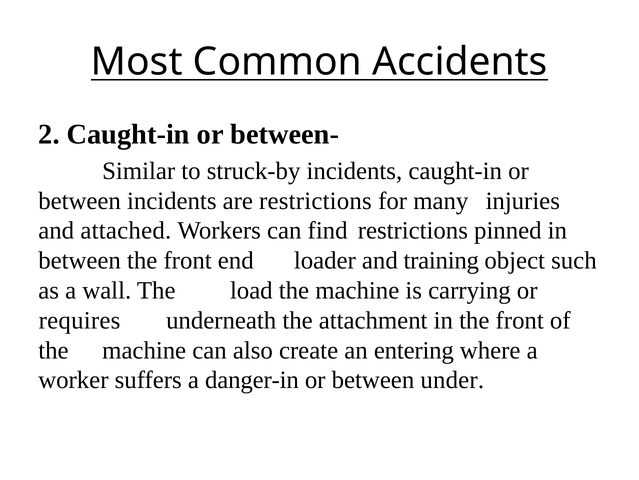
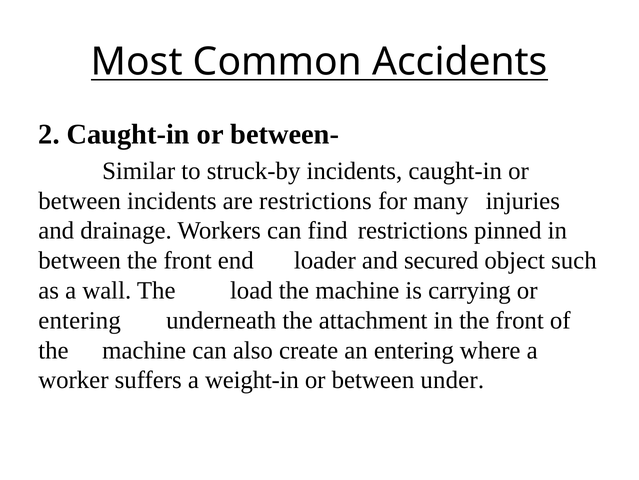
attached: attached -> drainage
training: training -> secured
requires at (80, 320): requires -> entering
danger-in: danger-in -> weight-in
